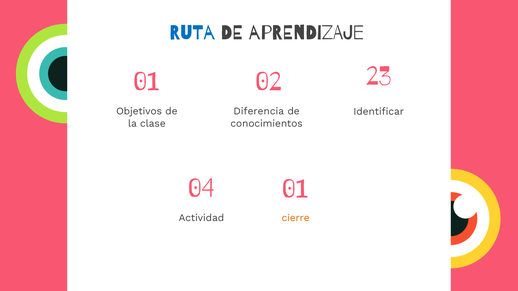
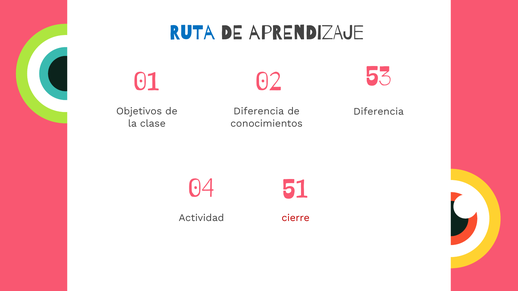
23: 23 -> 53
Identificar at (379, 112): Identificar -> Diferencia
04 01: 01 -> 51
cierre colour: orange -> red
